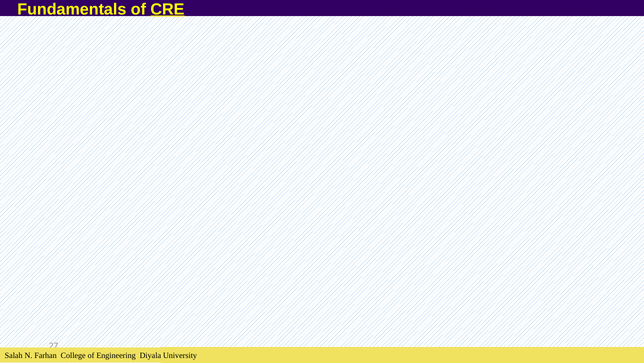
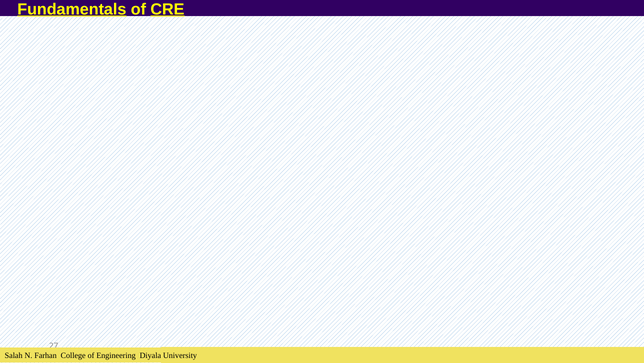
Fundamentals underline: none -> present
